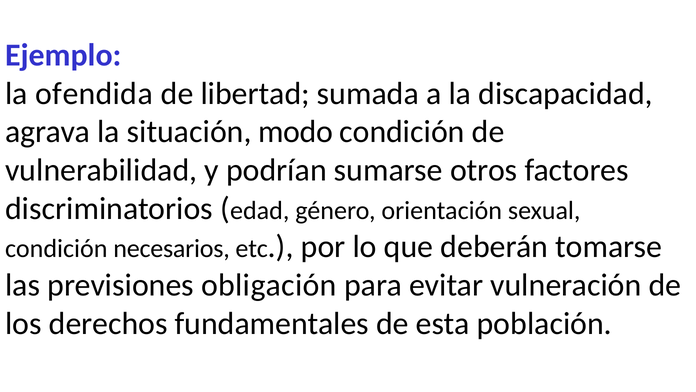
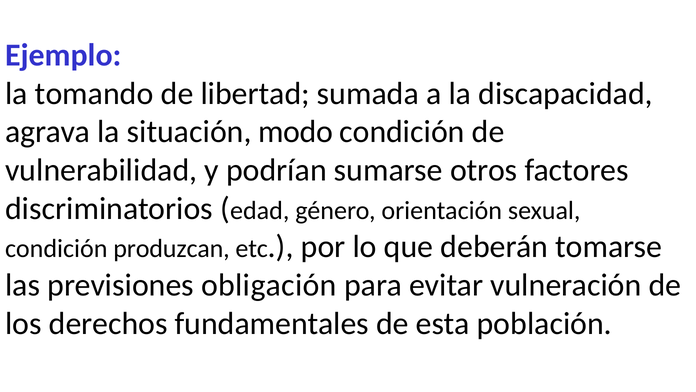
ofendida: ofendida -> tomando
necesarios: necesarios -> produzcan
